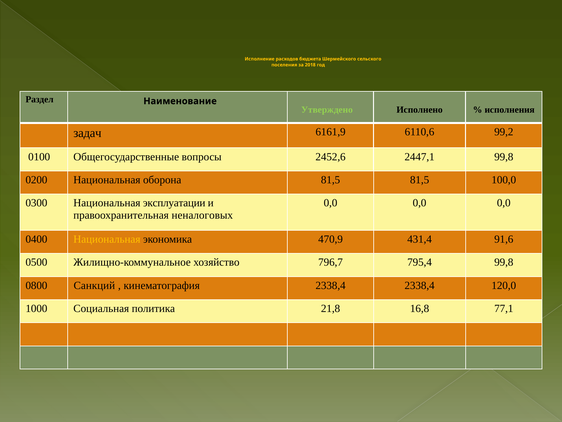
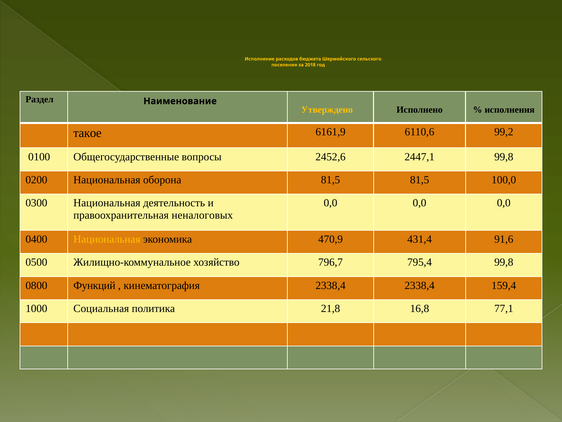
Утверждено colour: light green -> yellow
задач: задач -> такое
эксплуатации: эксплуатации -> деятельность
Санкций: Санкций -> Функций
120,0: 120,0 -> 159,4
